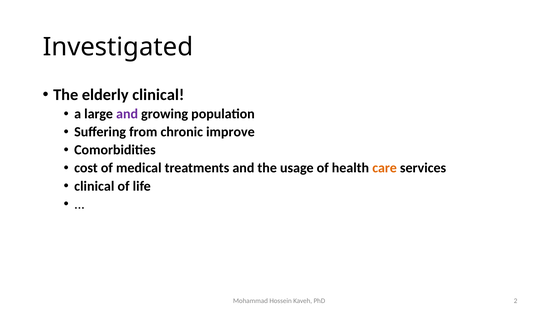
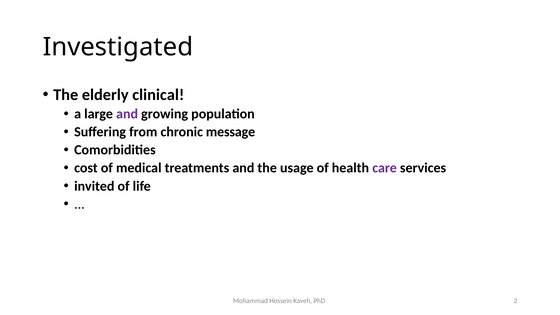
improve: improve -> message
care colour: orange -> purple
clinical at (94, 186): clinical -> invited
